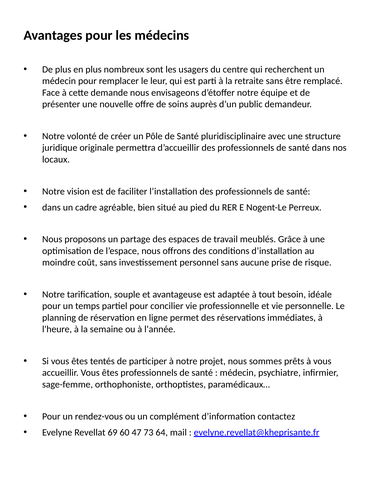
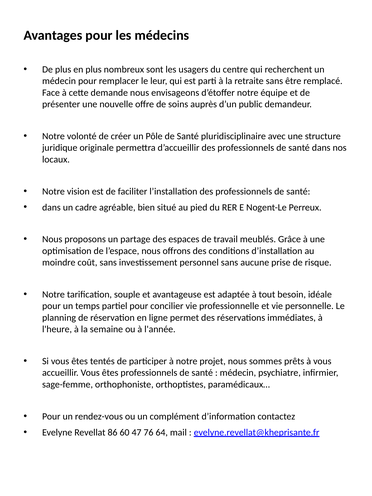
69: 69 -> 86
73: 73 -> 76
